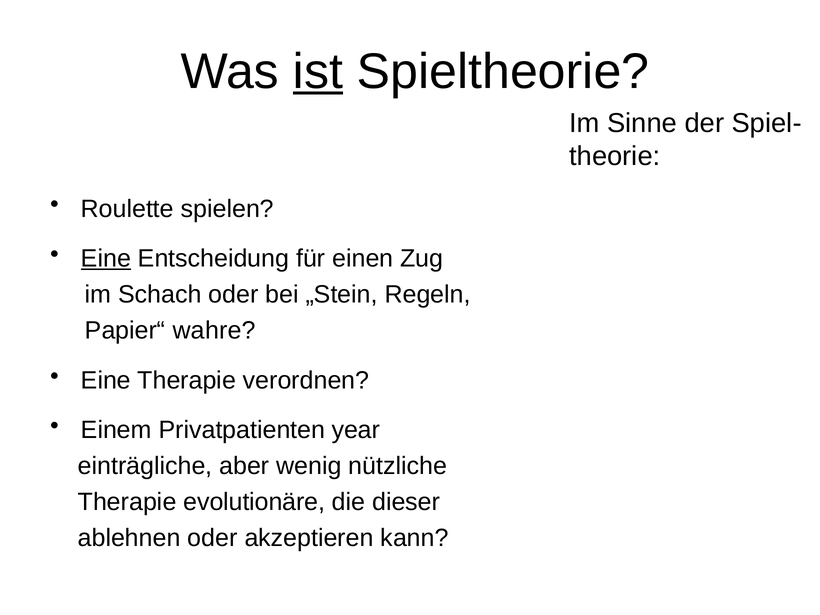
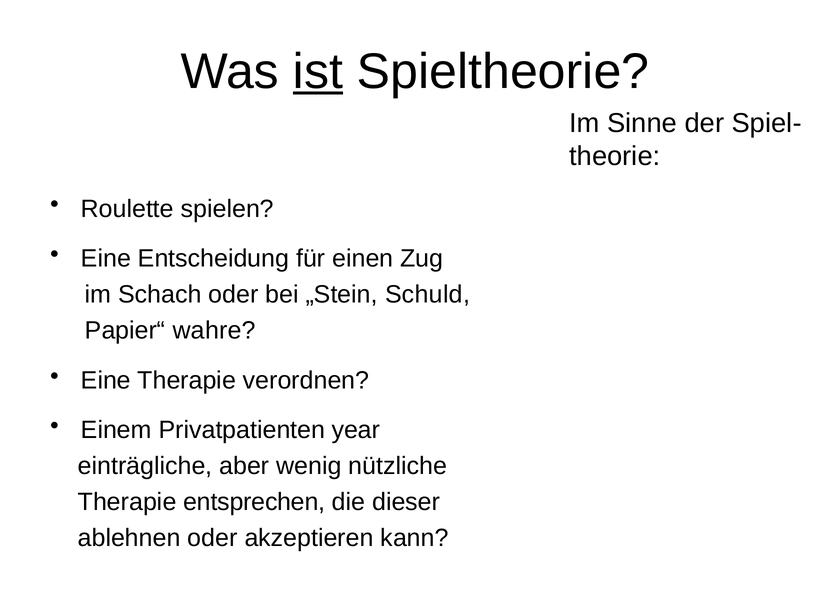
Eine at (106, 258) underline: present -> none
Regeln: Regeln -> Schuld
evolutionäre: evolutionäre -> entsprechen
